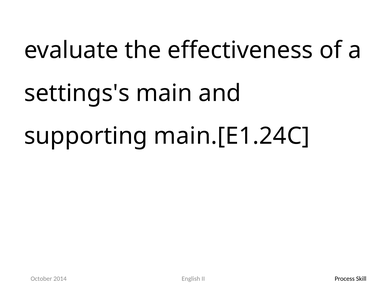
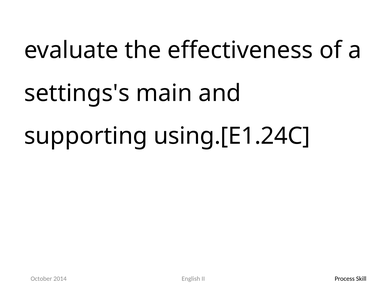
main.[E1.24C: main.[E1.24C -> using.[E1.24C
